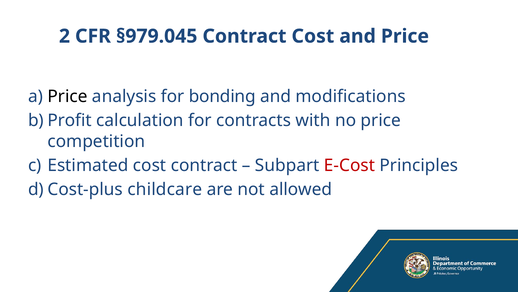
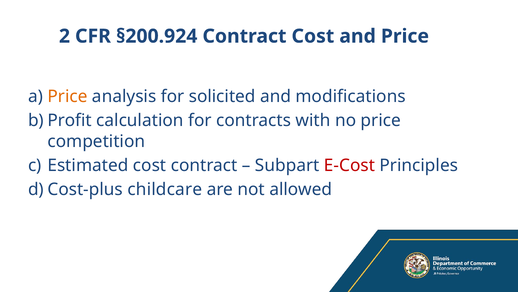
§979.045: §979.045 -> §200.924
Price at (67, 96) colour: black -> orange
bonding: bonding -> solicited
